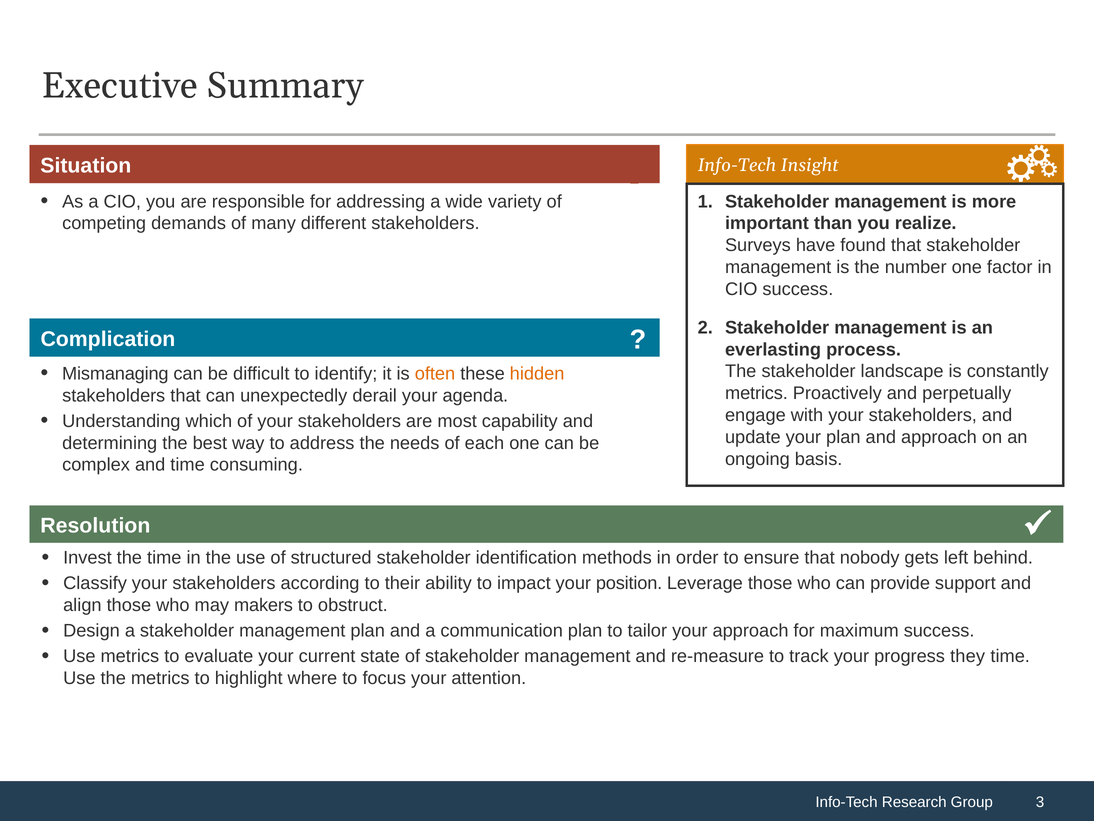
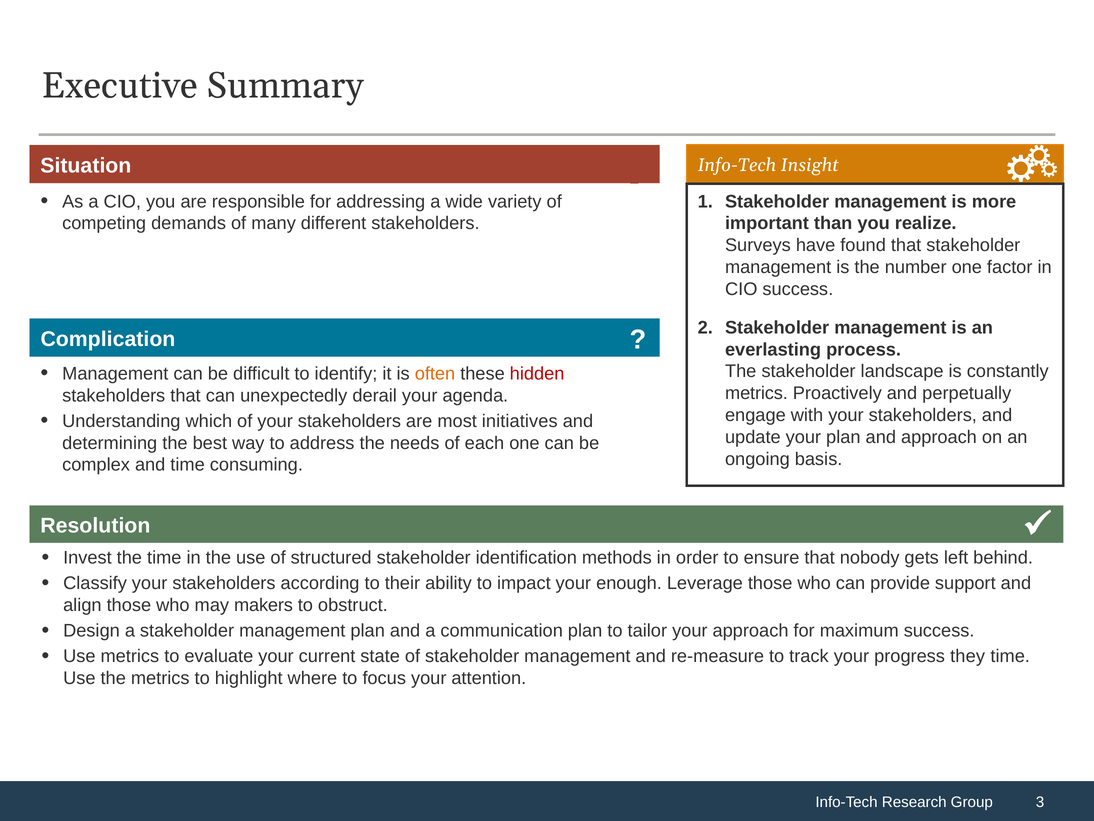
Mismanaging at (115, 373): Mismanaging -> Management
hidden colour: orange -> red
capability: capability -> initiatives
position: position -> enough
